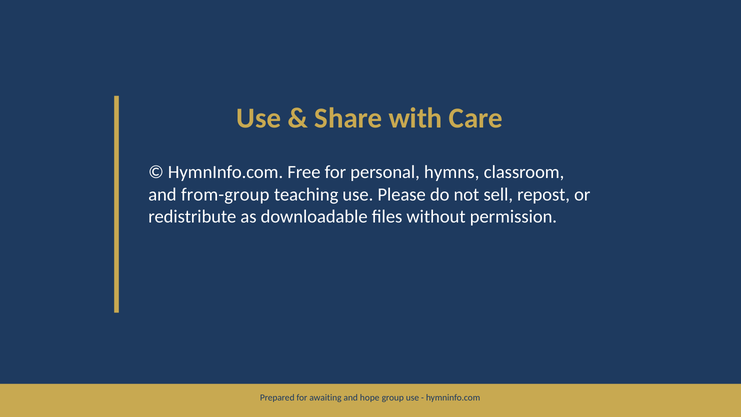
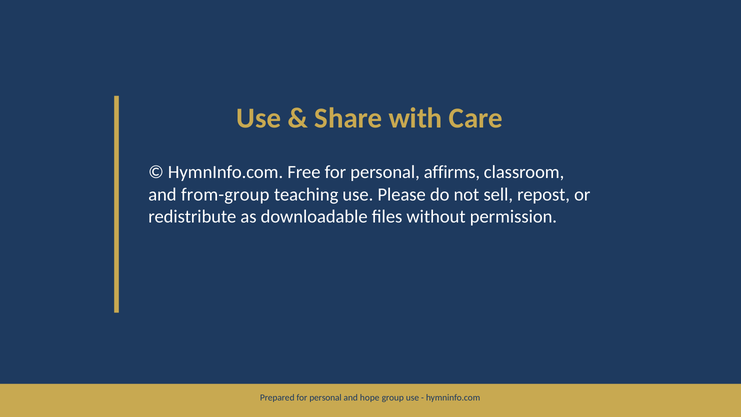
hymns: hymns -> affirms
Prepared for awaiting: awaiting -> personal
